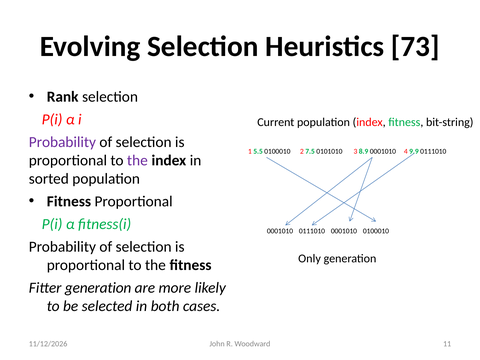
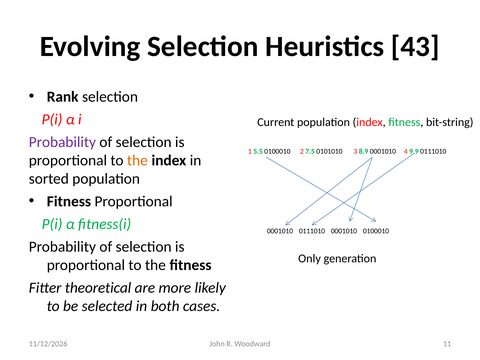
73: 73 -> 43
the at (137, 160) colour: purple -> orange
Fitter generation: generation -> theoretical
